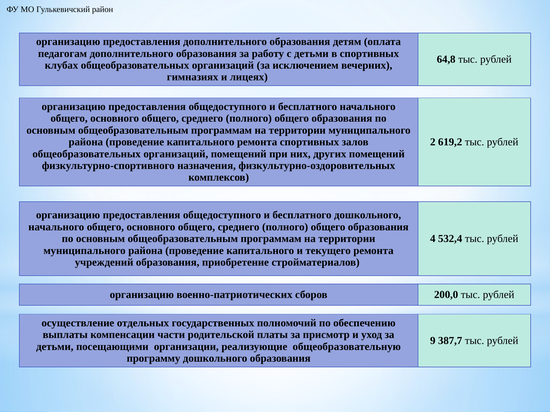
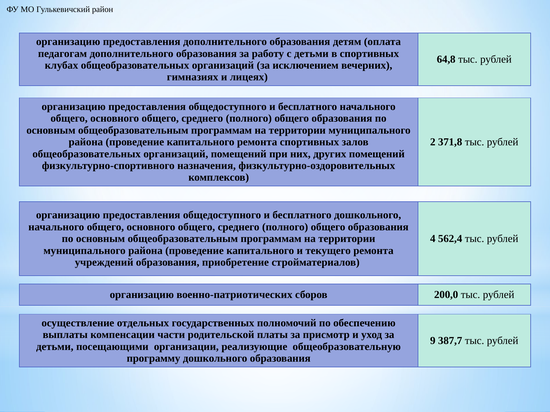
619,2: 619,2 -> 371,8
532,4: 532,4 -> 562,4
